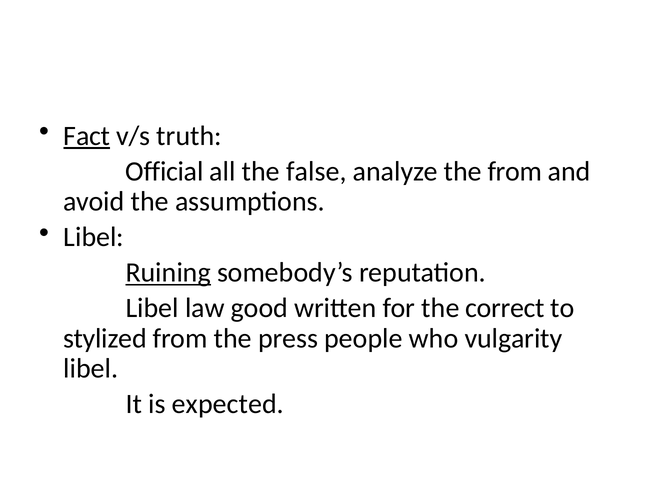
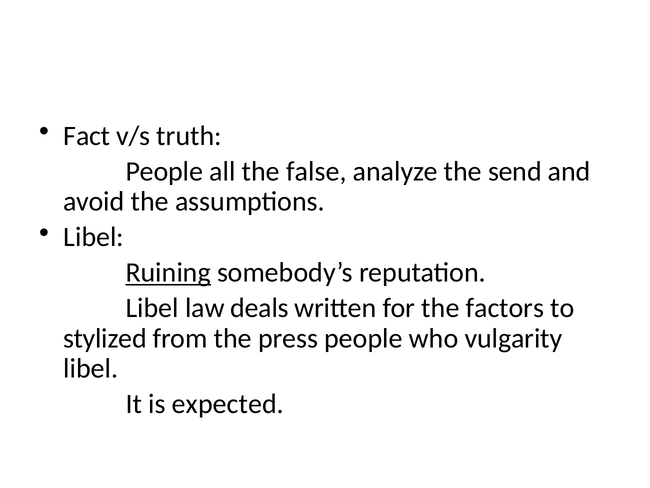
Fact underline: present -> none
Official at (164, 171): Official -> People
the from: from -> send
good: good -> deals
correct: correct -> factors
